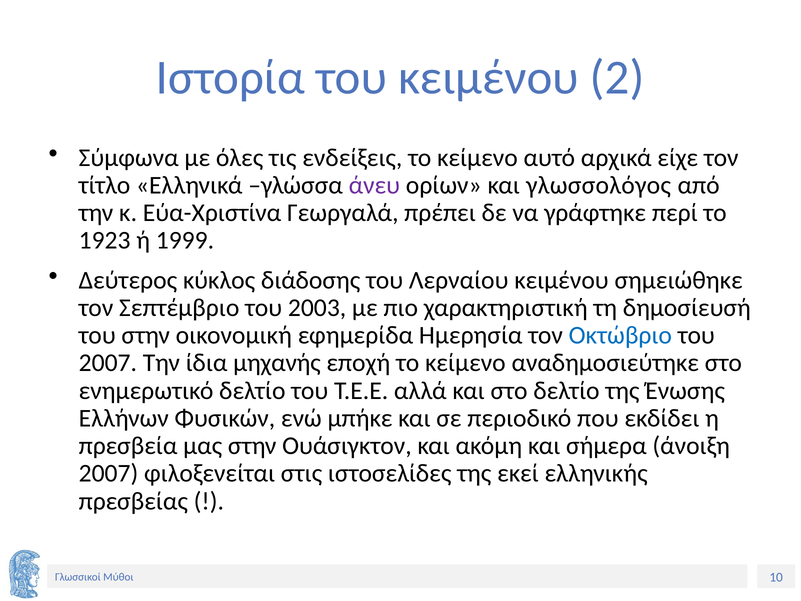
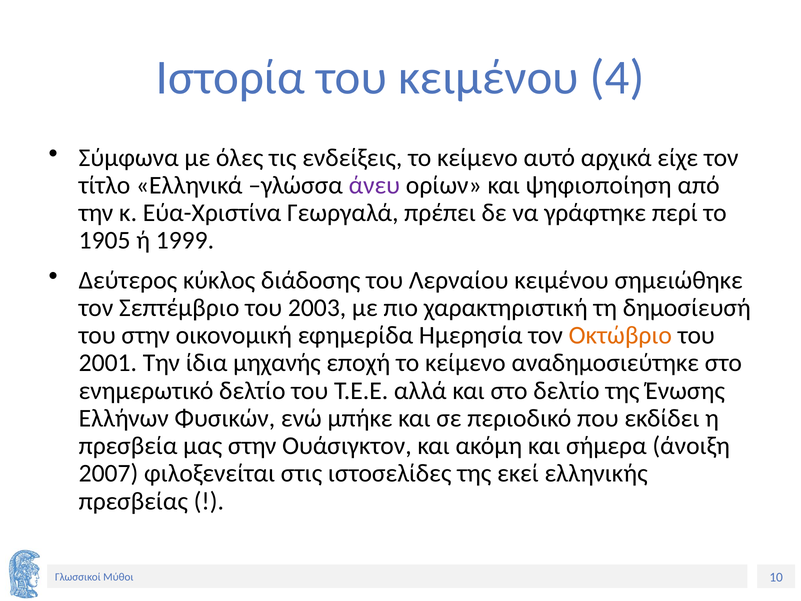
2: 2 -> 4
γλωσσολόγος: γλωσσολόγος -> ψηφιοποίηση
1923: 1923 -> 1905
Οκτώβριο colour: blue -> orange
2007 at (108, 363): 2007 -> 2001
